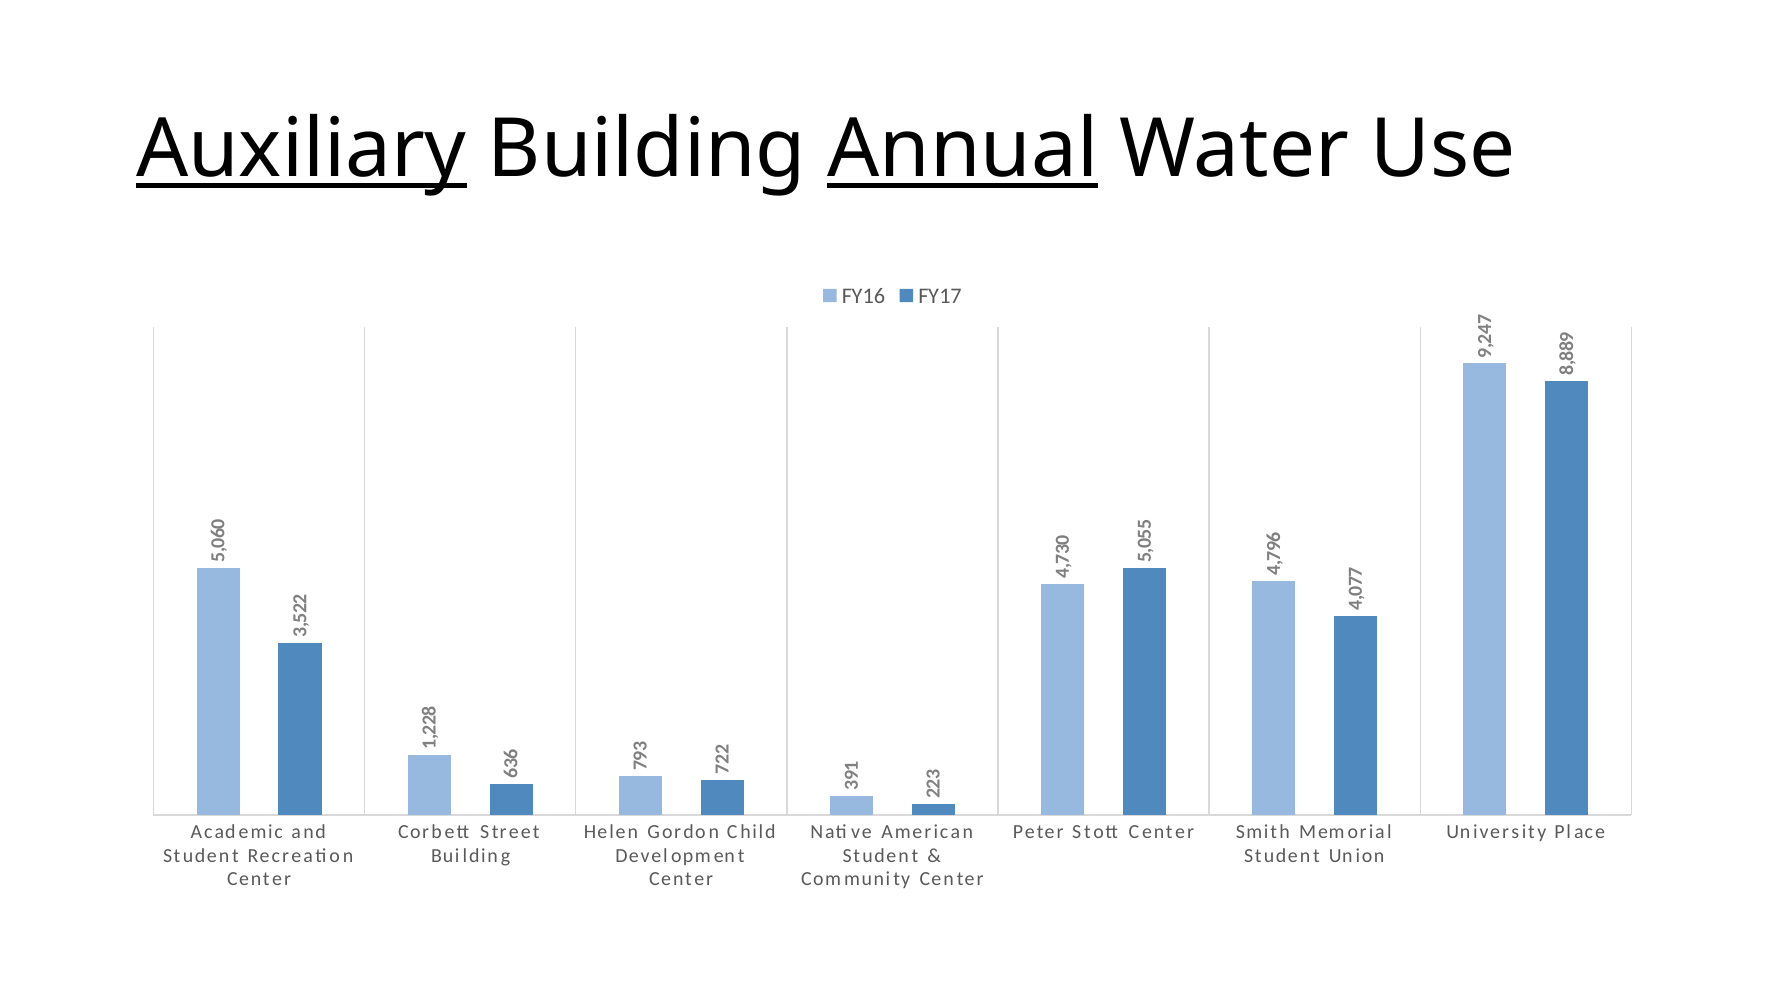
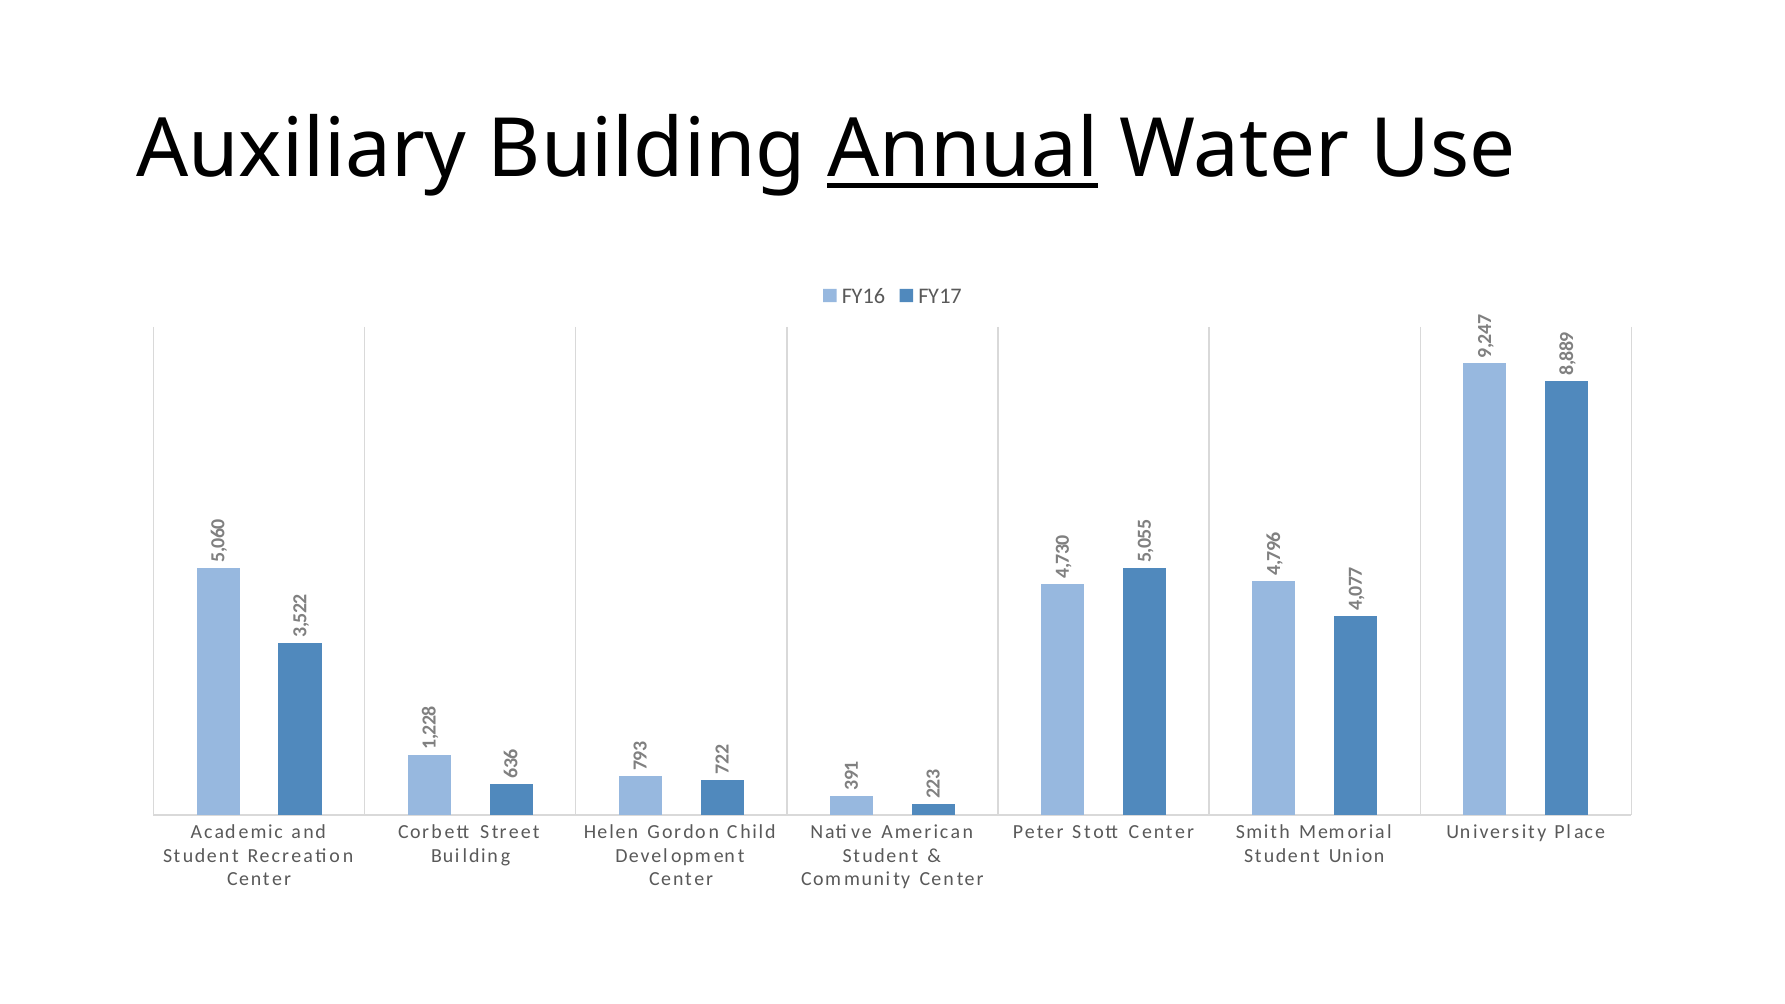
Auxiliary underline: present -> none
